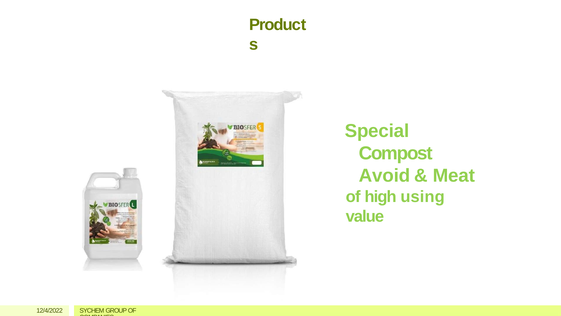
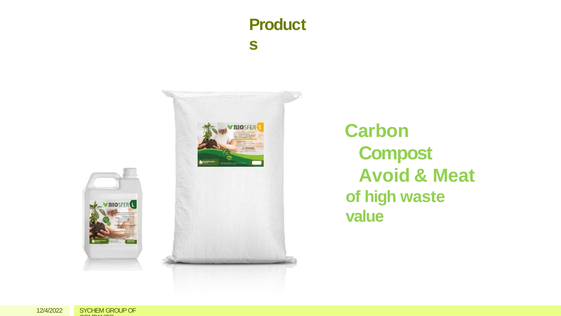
Special: Special -> Carbon
using: using -> waste
